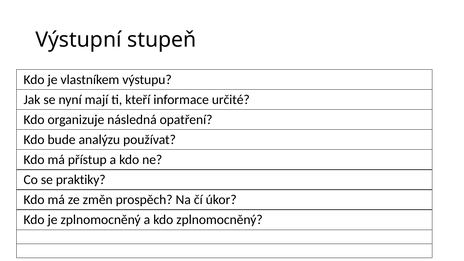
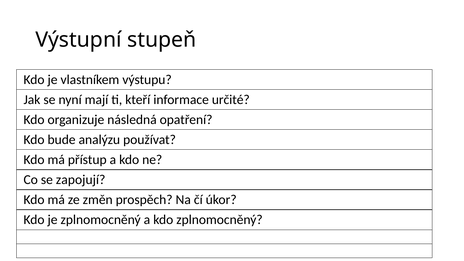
praktiky: praktiky -> zapojují
